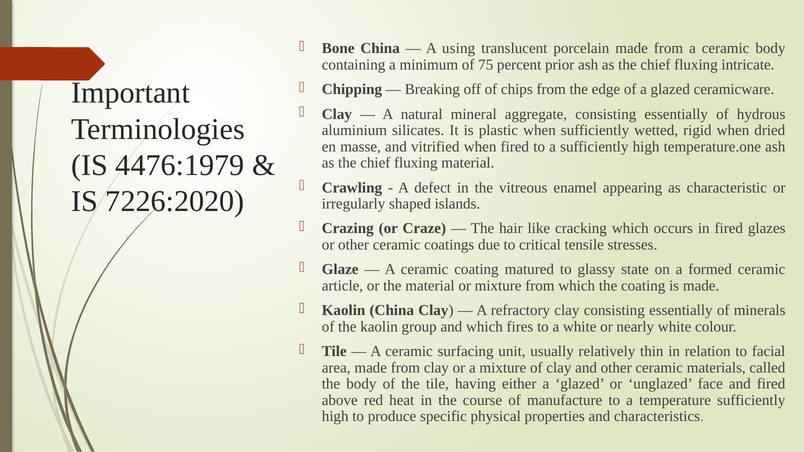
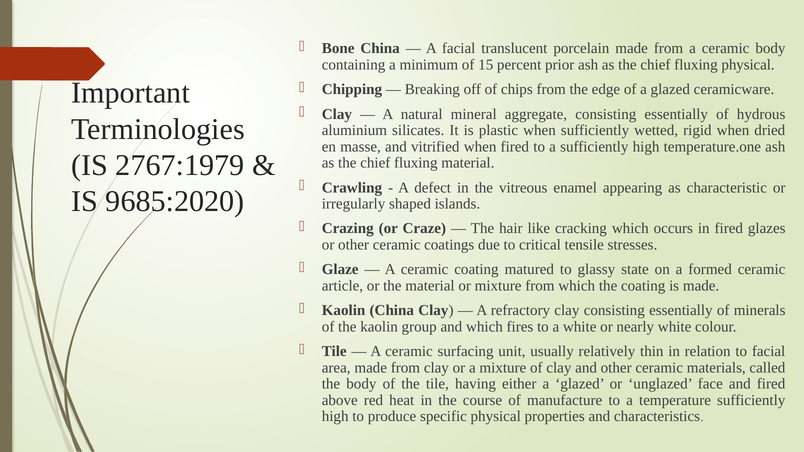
A using: using -> facial
75: 75 -> 15
fluxing intricate: intricate -> physical
4476:1979: 4476:1979 -> 2767:1979
7226:2020: 7226:2020 -> 9685:2020
